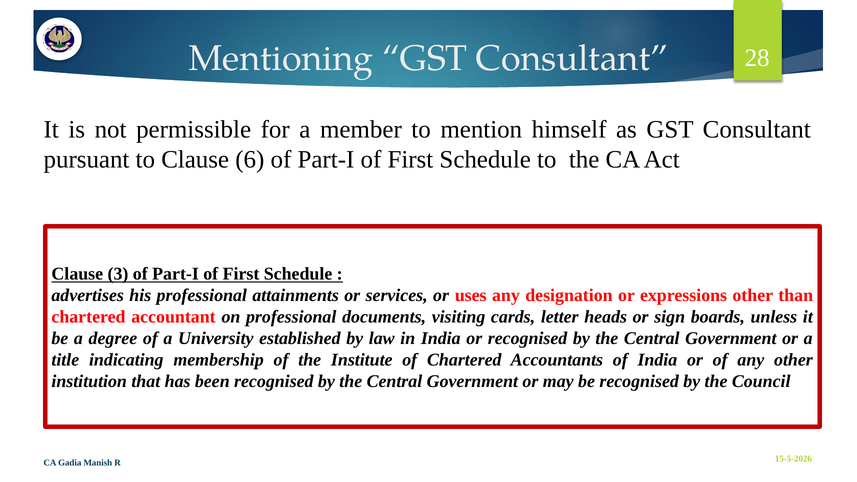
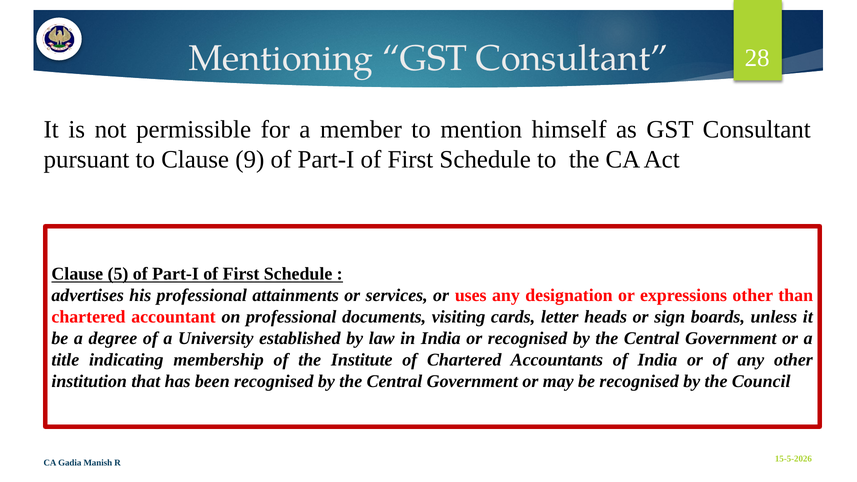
6: 6 -> 9
3: 3 -> 5
